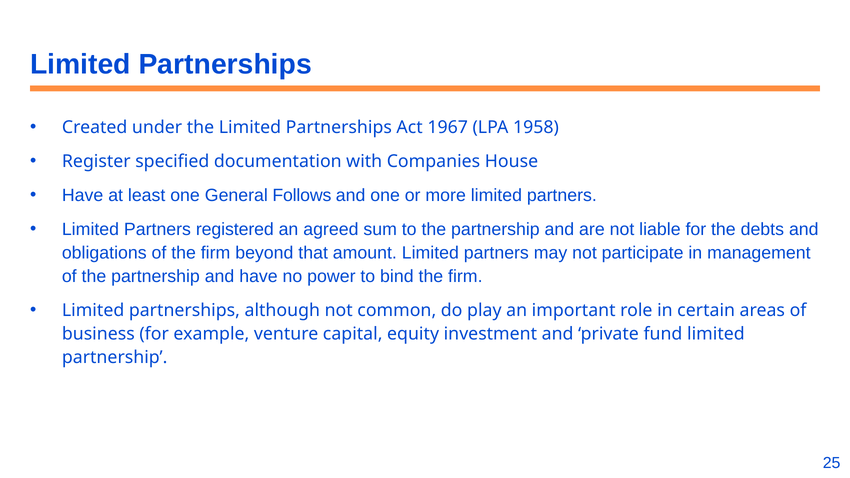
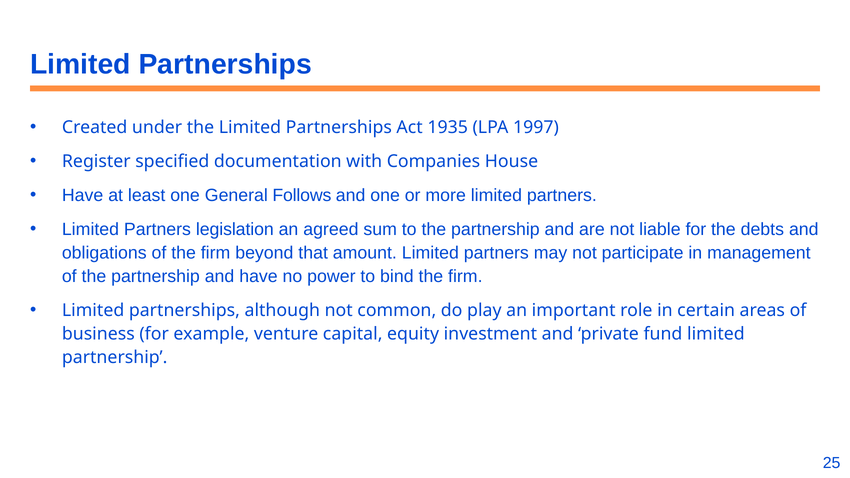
1967: 1967 -> 1935
1958: 1958 -> 1997
registered: registered -> legislation
